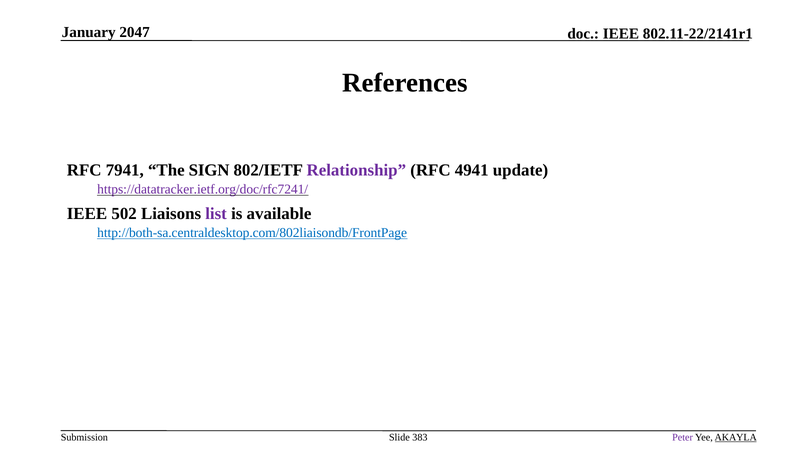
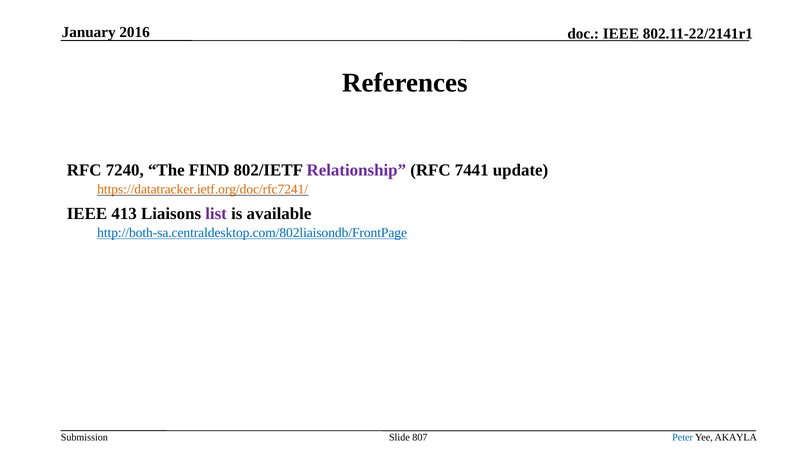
2047: 2047 -> 2016
7941: 7941 -> 7240
SIGN: SIGN -> FIND
4941: 4941 -> 7441
https://datatracker.ietf.org/doc/rfc7241/ colour: purple -> orange
502: 502 -> 413
383: 383 -> 807
Peter colour: purple -> blue
AKAYLA underline: present -> none
